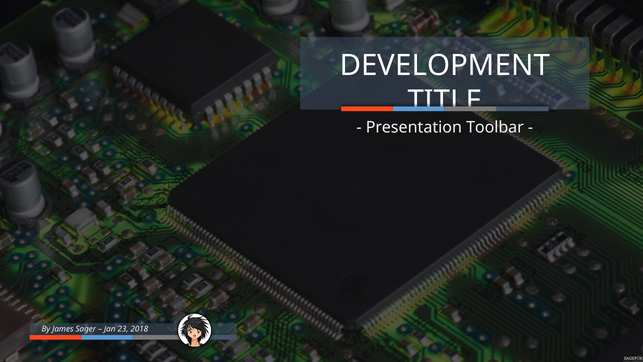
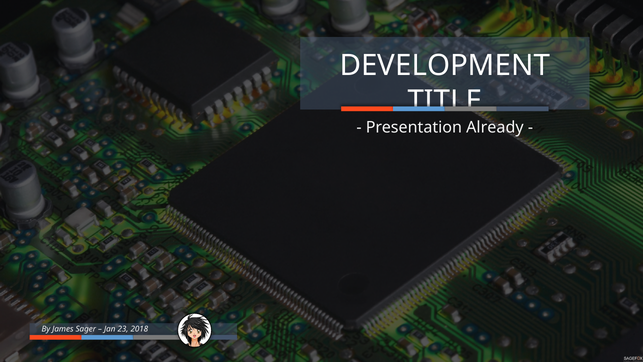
Toolbar: Toolbar -> Already
